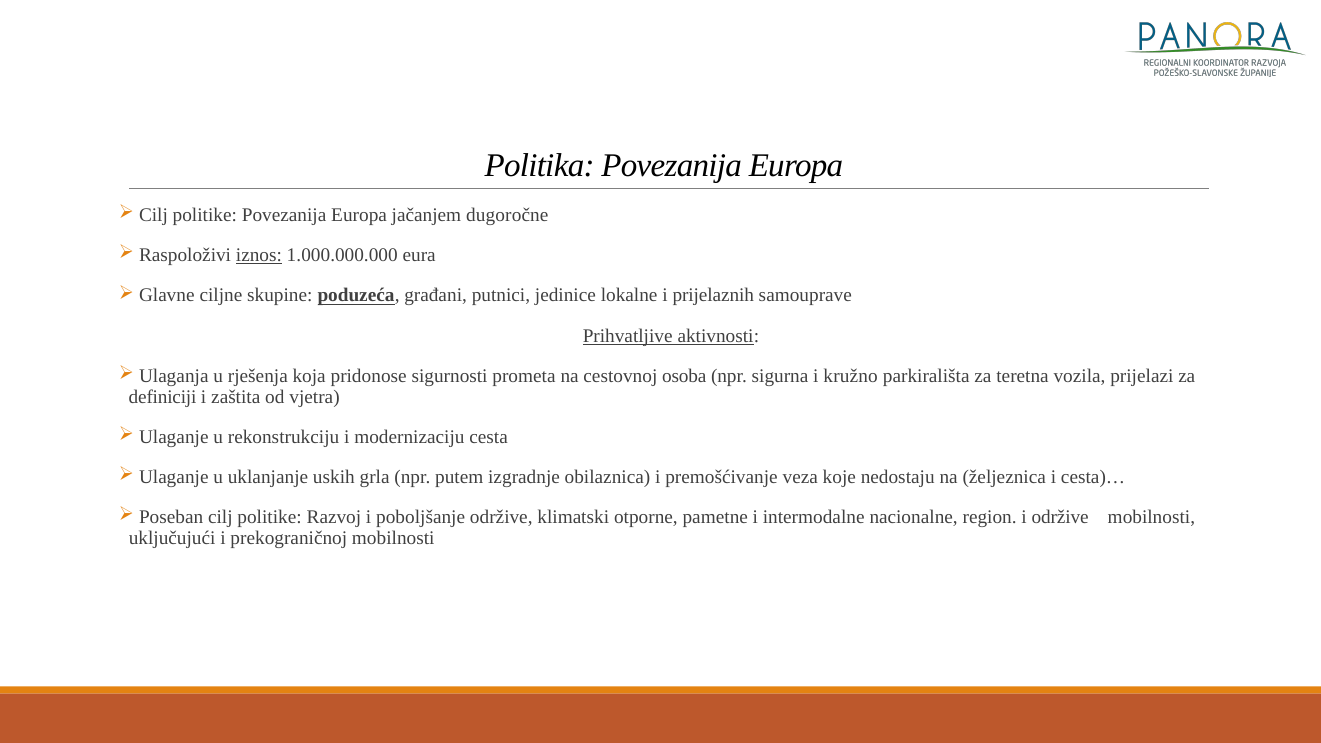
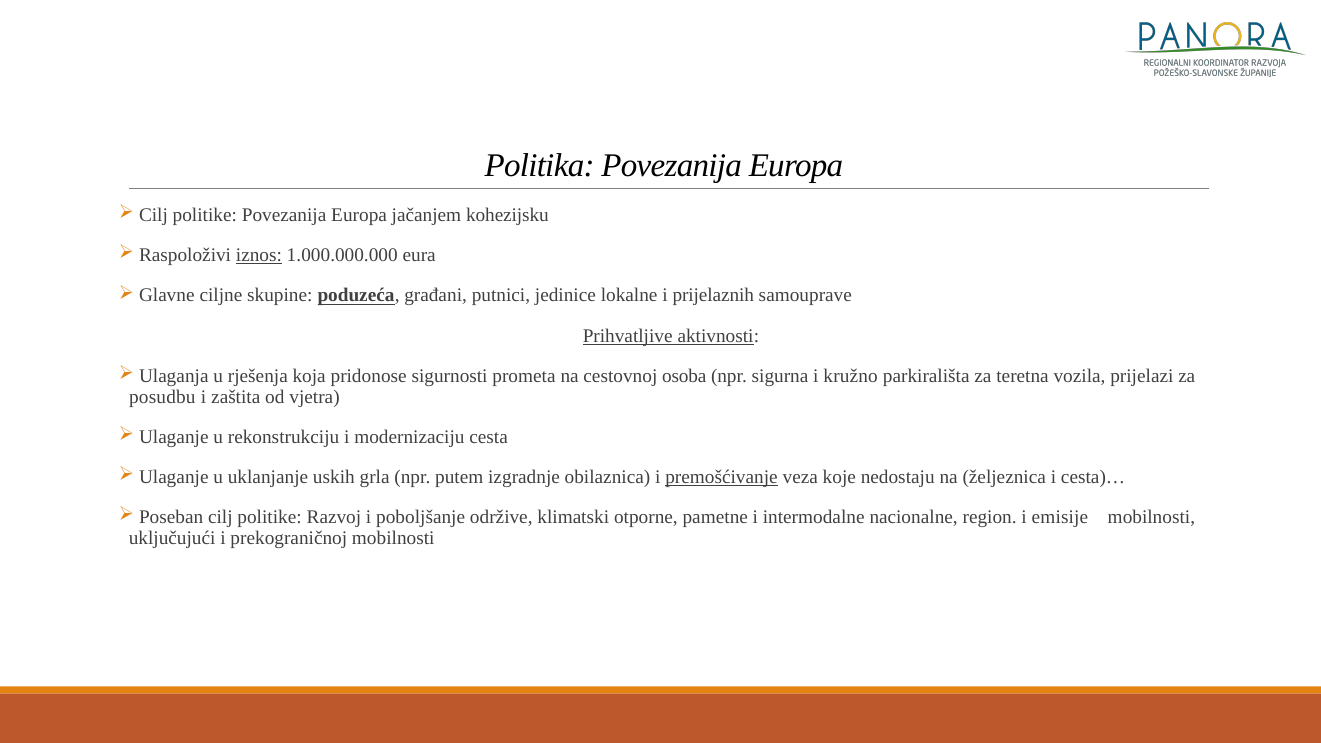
dugoročne: dugoročne -> kohezijsku
definiciji: definiciji -> posudbu
premošćivanje underline: none -> present
i održive: održive -> emisije
